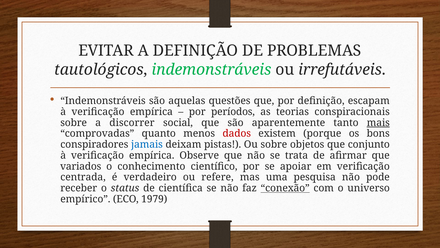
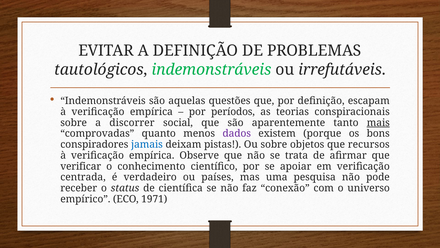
dados colour: red -> purple
conjunto: conjunto -> recursos
variados: variados -> verificar
refere: refere -> países
conexão underline: present -> none
1979: 1979 -> 1971
